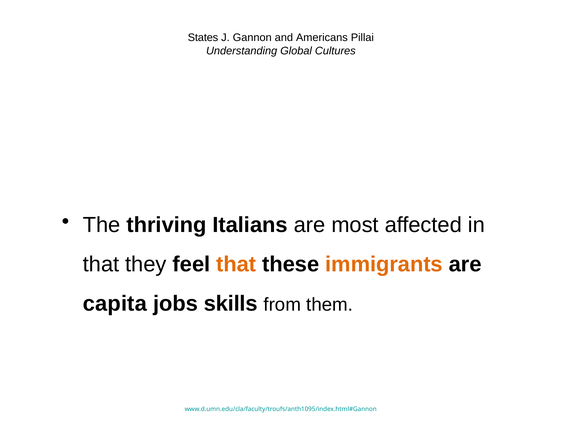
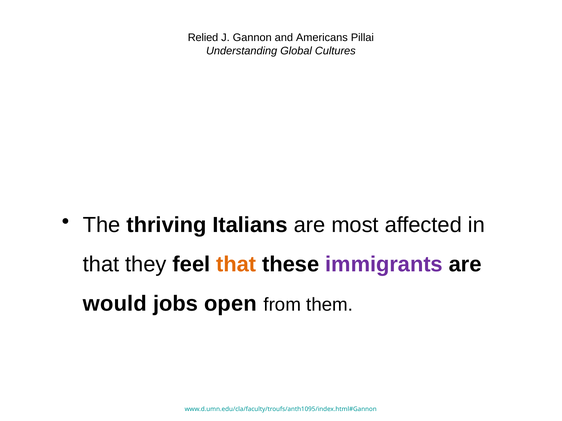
States: States -> Relied
immigrants colour: orange -> purple
capita: capita -> would
skills: skills -> open
